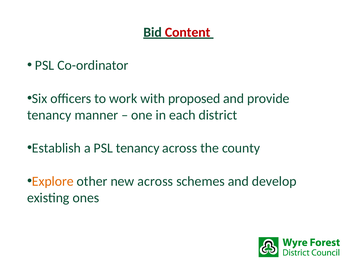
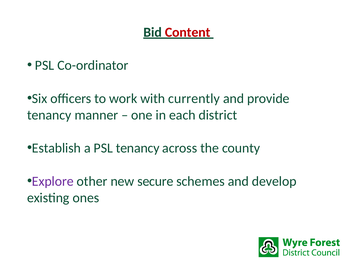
proposed: proposed -> currently
Explore colour: orange -> purple
new across: across -> secure
